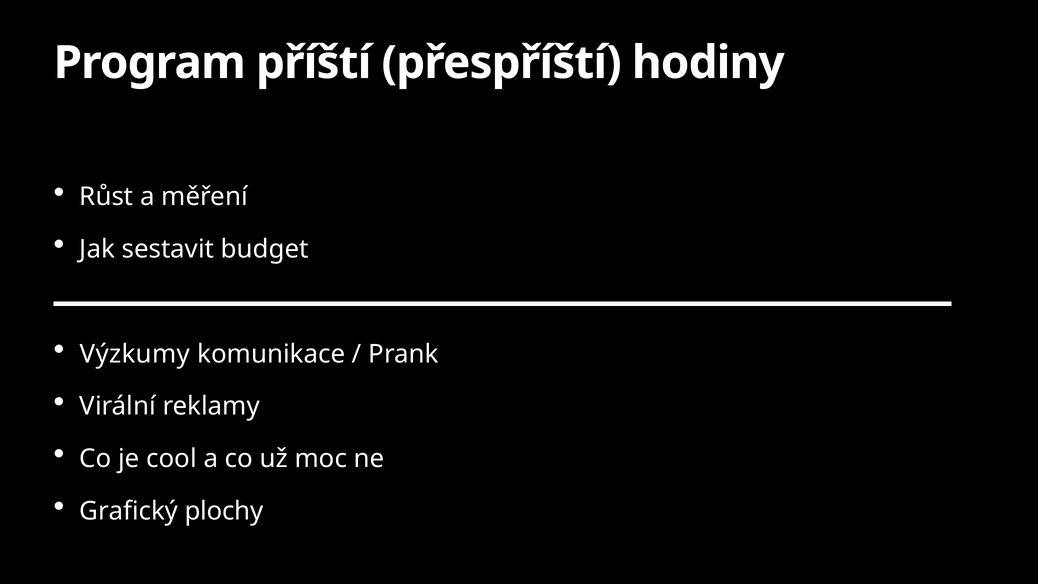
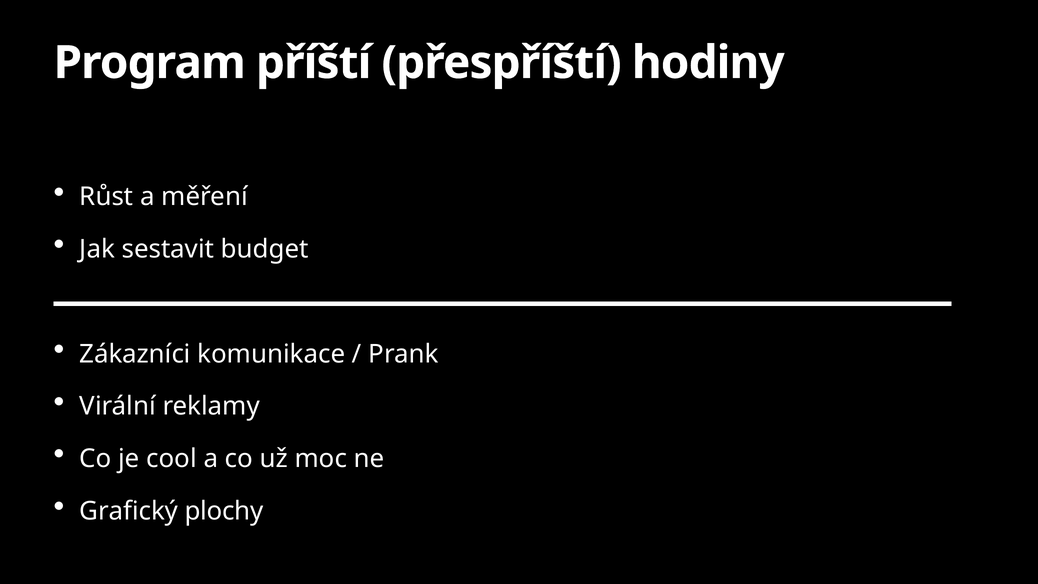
Výzkumy: Výzkumy -> Zákazníci
